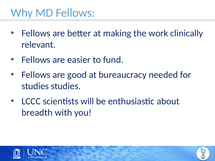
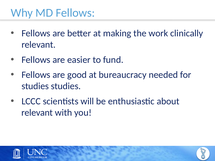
breadth at (37, 113): breadth -> relevant
